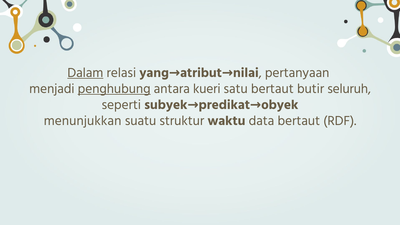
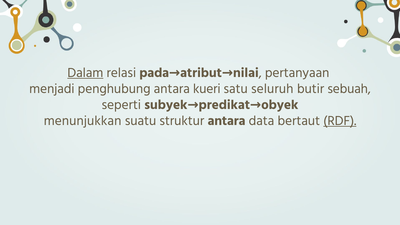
yang: yang -> pada
penghubung underline: present -> none
satu bertaut: bertaut -> seluruh
seluruh: seluruh -> sebuah
struktur waktu: waktu -> antara
RDF underline: none -> present
